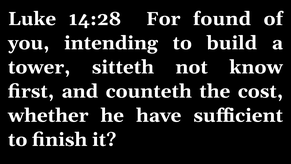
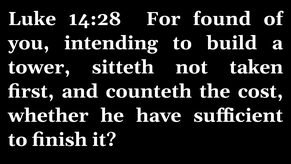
know: know -> taken
